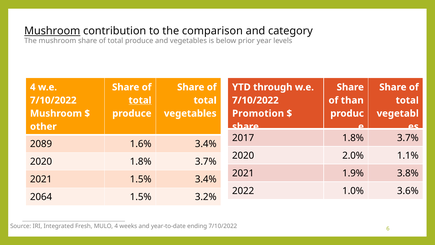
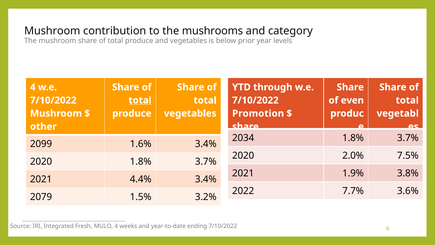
Mushroom at (52, 31) underline: present -> none
comparison: comparison -> mushrooms
than: than -> even
2017: 2017 -> 2034
2089: 2089 -> 2099
1.1%: 1.1% -> 7.5%
2021 1.5%: 1.5% -> 4.4%
1.0%: 1.0% -> 7.7%
2064: 2064 -> 2079
